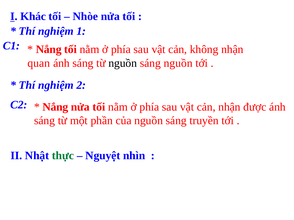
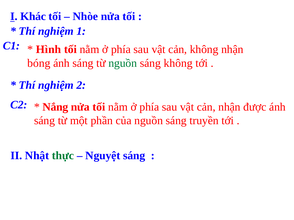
Nắng at (49, 49): Nắng -> Hình
quan: quan -> bóng
nguồn at (123, 63) colour: black -> green
sáng nguồn: nguồn -> không
Nguyệt nhìn: nhìn -> sáng
